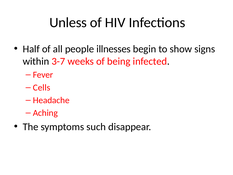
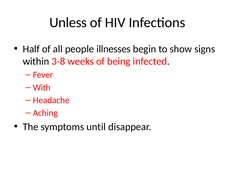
3-7: 3-7 -> 3-8
Cells: Cells -> With
such: such -> until
